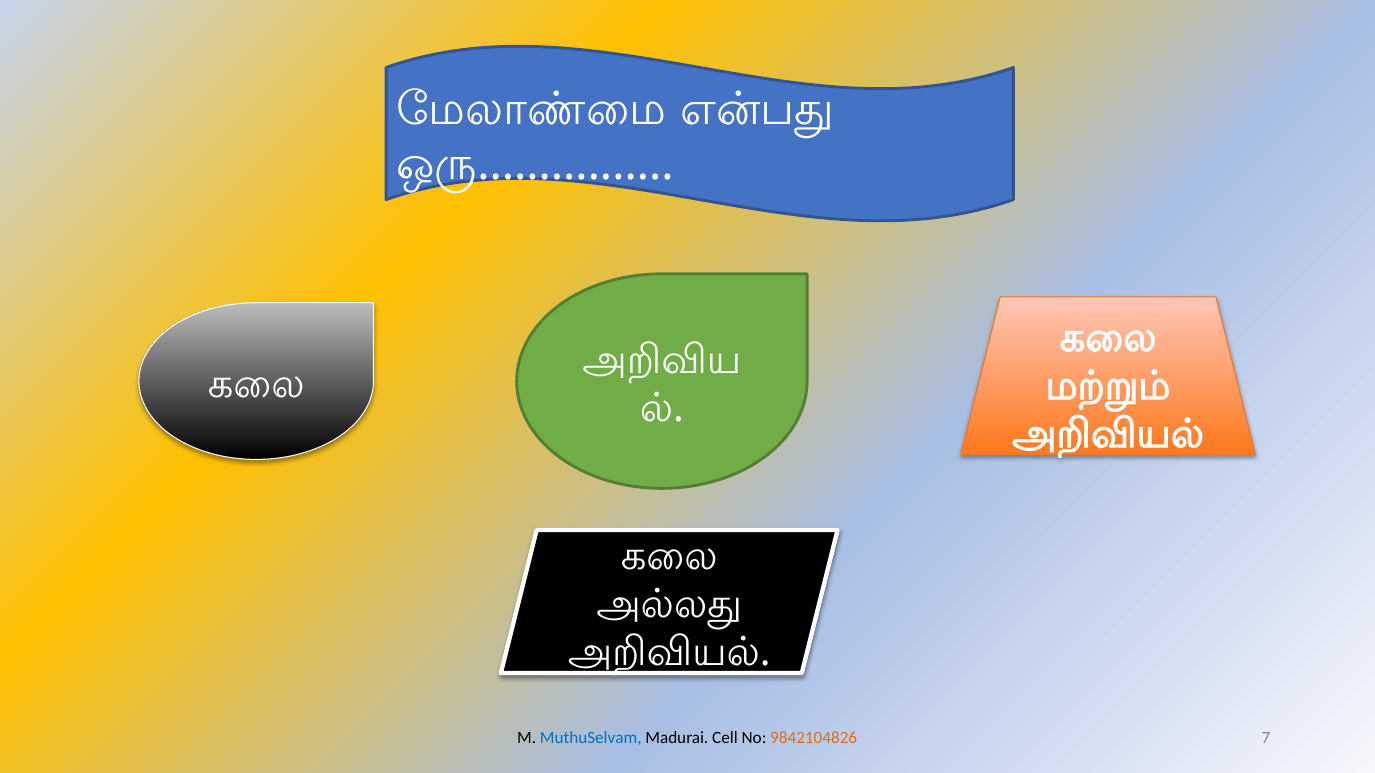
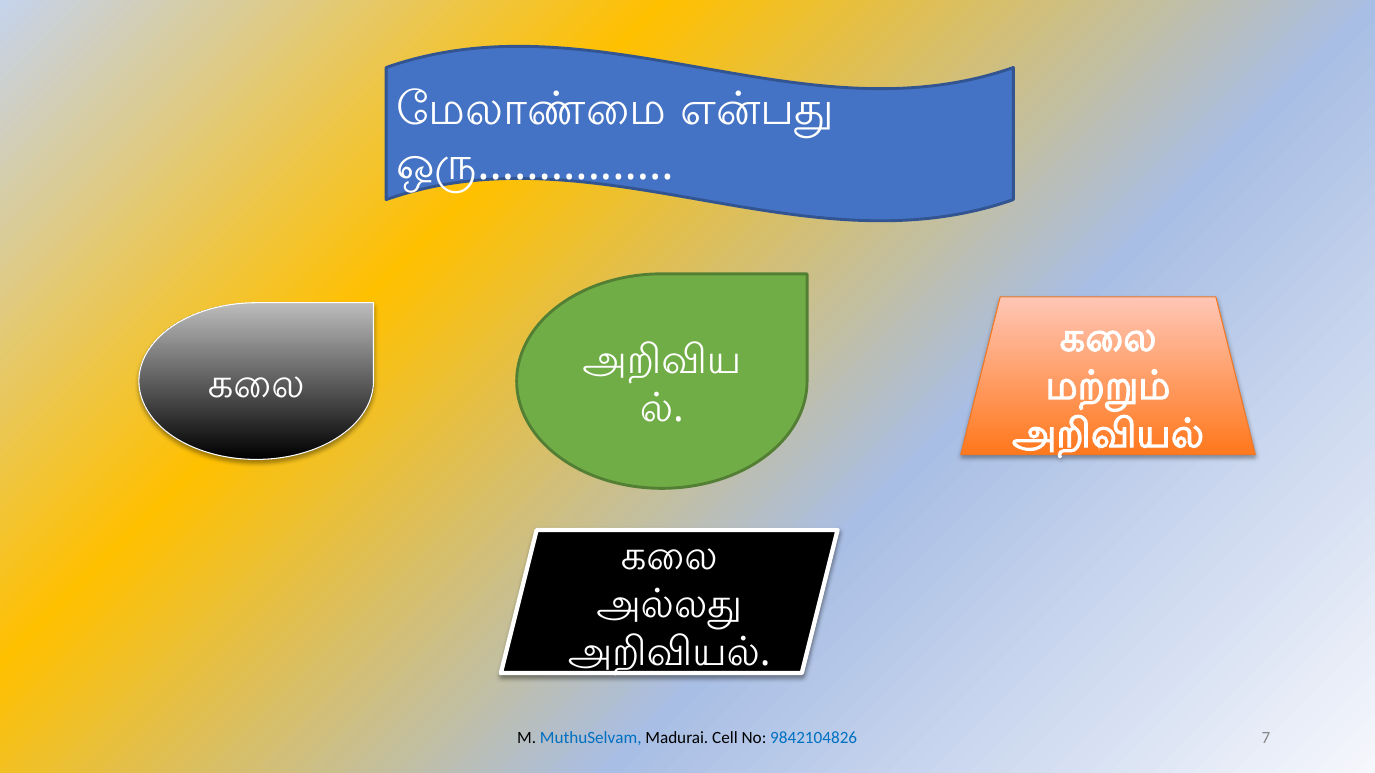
9842104826 colour: orange -> blue
